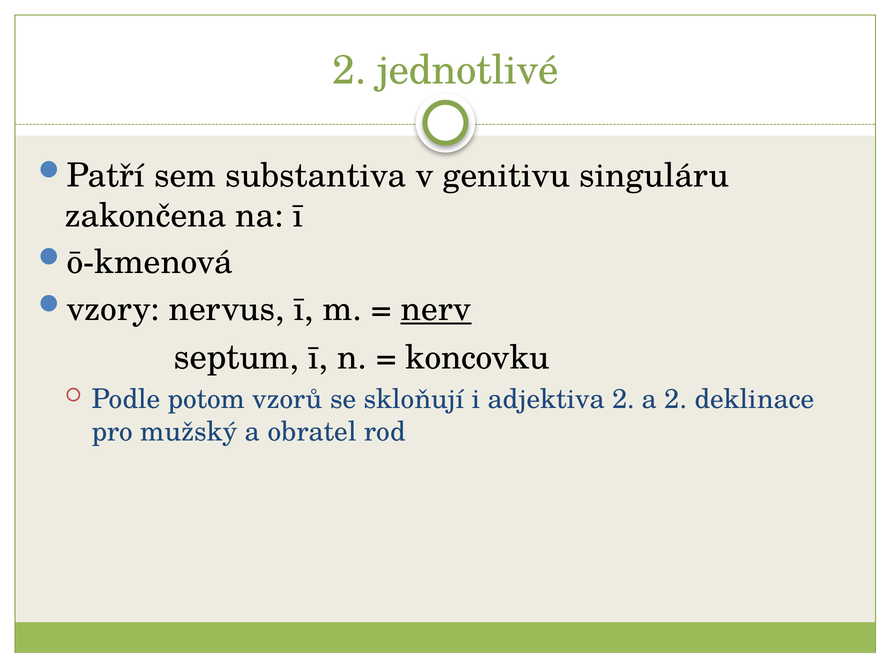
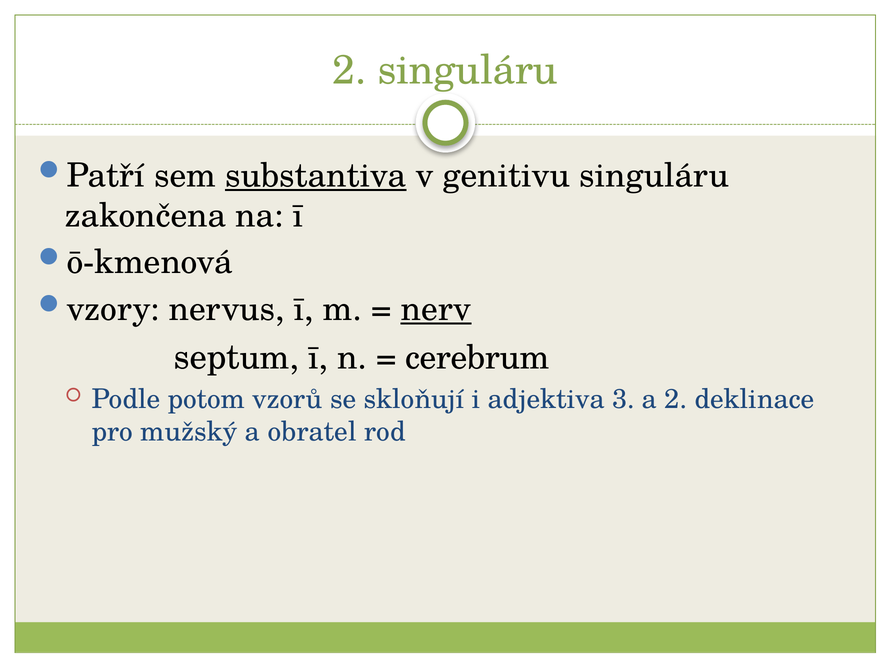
2 jednotlivé: jednotlivé -> singuláru
substantiva underline: none -> present
koncovku: koncovku -> cerebrum
adjektiva 2: 2 -> 3
